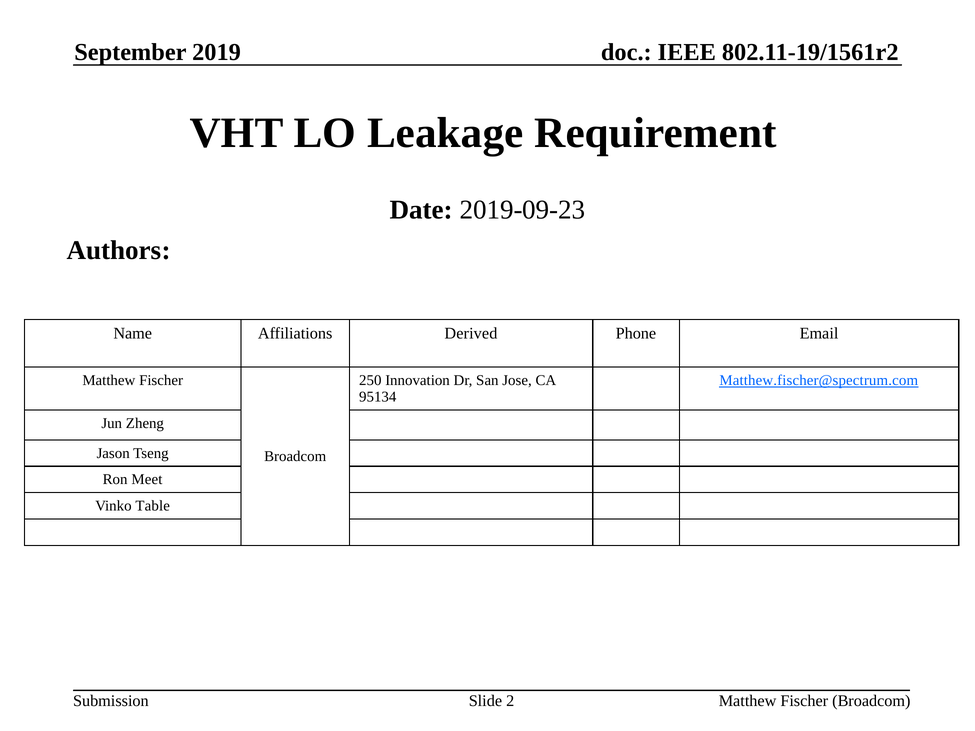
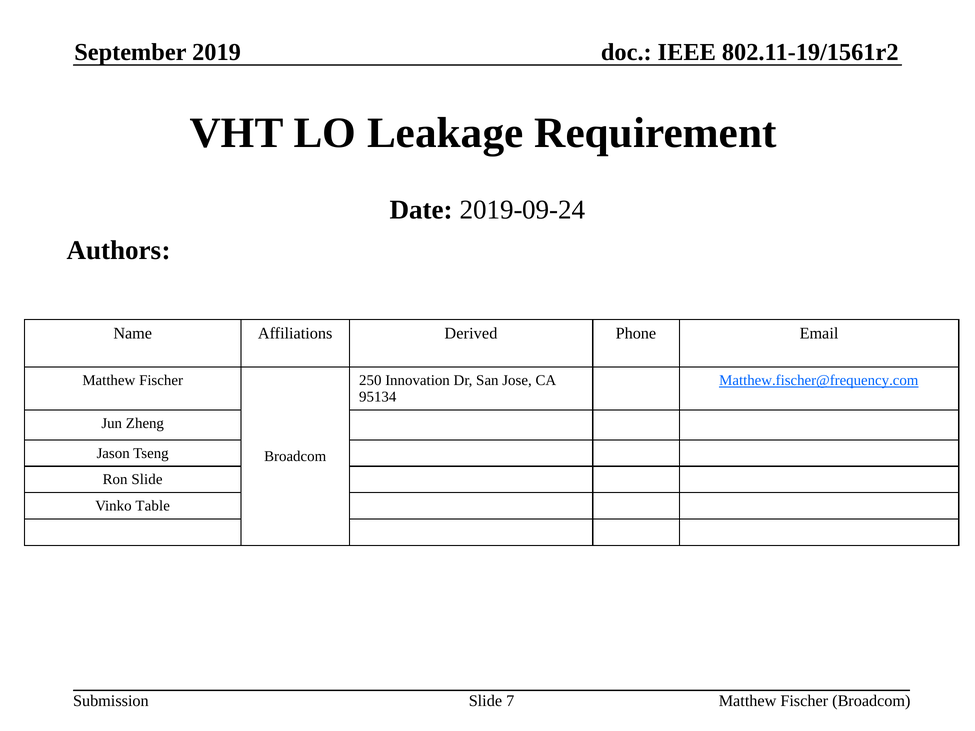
2019-09-23: 2019-09-23 -> 2019-09-24
Matthew.fischer@spectrum.com: Matthew.fischer@spectrum.com -> Matthew.fischer@frequency.com
Ron Meet: Meet -> Slide
2: 2 -> 7
